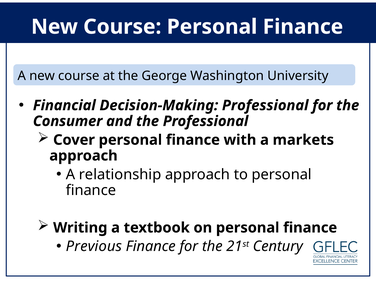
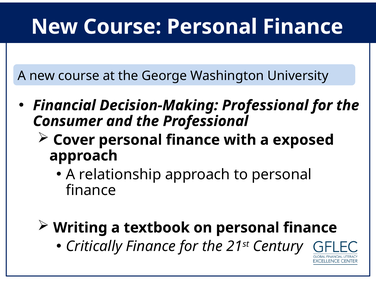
markets: markets -> exposed
Previous: Previous -> Critically
